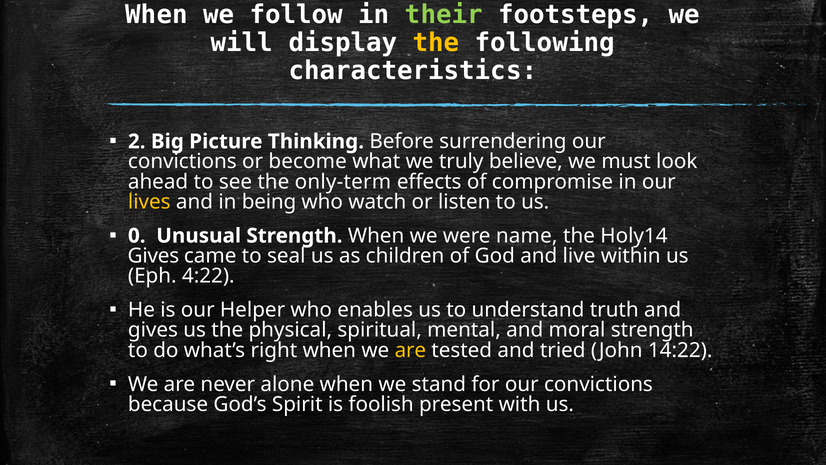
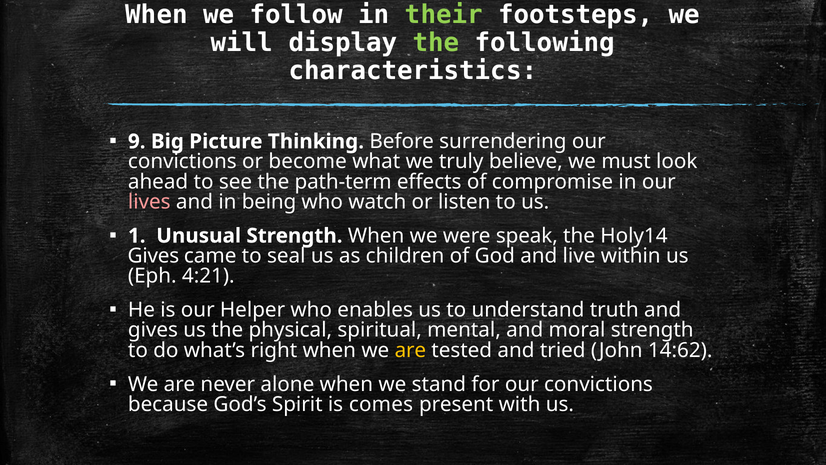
the at (436, 43) colour: yellow -> light green
2: 2 -> 9
only-term: only-term -> path-term
lives colour: yellow -> pink
0: 0 -> 1
name: name -> speak
4:22: 4:22 -> 4:21
14:22: 14:22 -> 14:62
foolish: foolish -> comes
